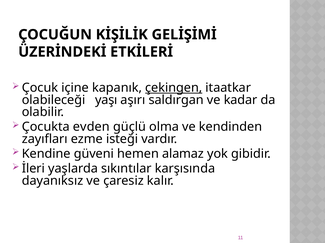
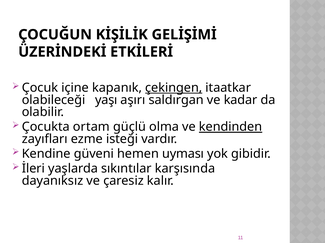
evden: evden -> ortam
kendinden underline: none -> present
alamaz: alamaz -> uyması
